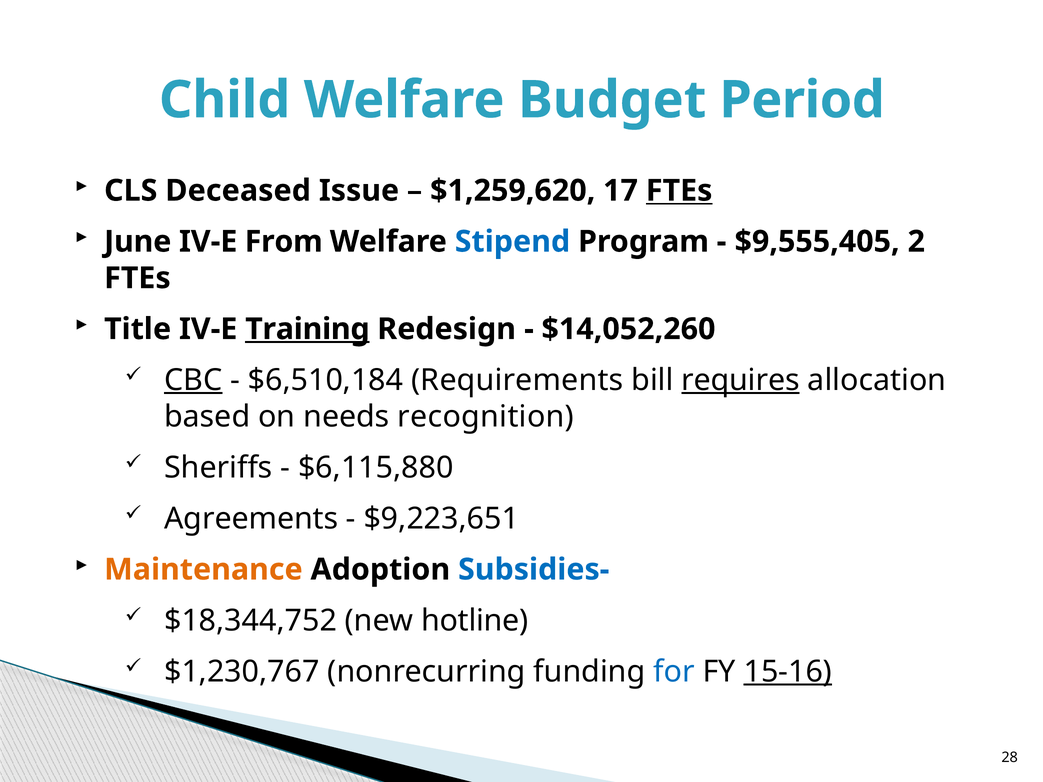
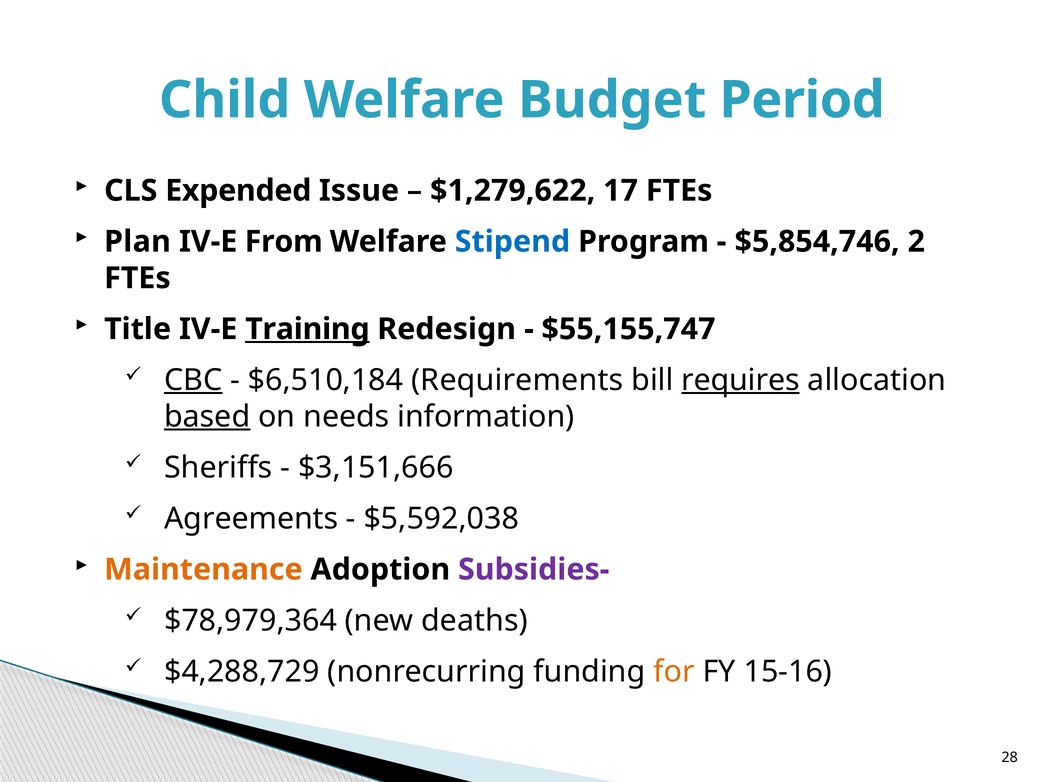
Deceased: Deceased -> Expended
$1,259,620: $1,259,620 -> $1,279,622
FTEs at (679, 191) underline: present -> none
June: June -> Plan
$9,555,405: $9,555,405 -> $5,854,746
$14,052,260: $14,052,260 -> $55,155,747
based underline: none -> present
recognition: recognition -> information
$6,115,880: $6,115,880 -> $3,151,666
$9,223,651: $9,223,651 -> $5,592,038
Subsidies- colour: blue -> purple
$18,344,752: $18,344,752 -> $78,979,364
hotline: hotline -> deaths
$1,230,767: $1,230,767 -> $4,288,729
for colour: blue -> orange
15-16 underline: present -> none
